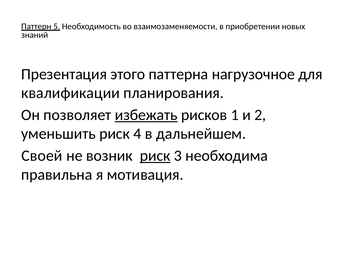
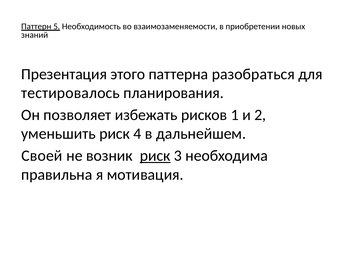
нагрузочное: нагрузочное -> разобраться
квалификации: квалификации -> тестировалось
избежать underline: present -> none
